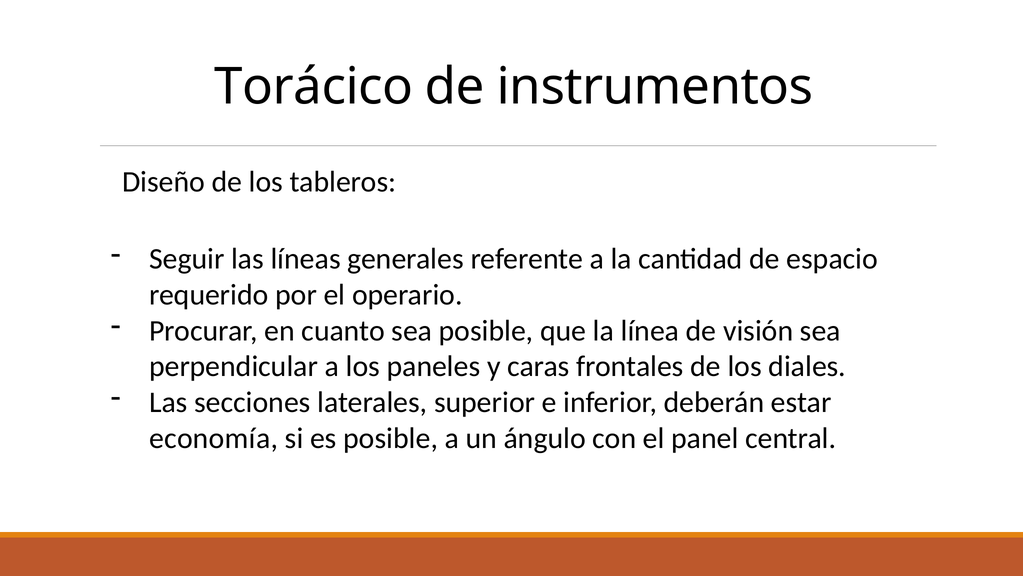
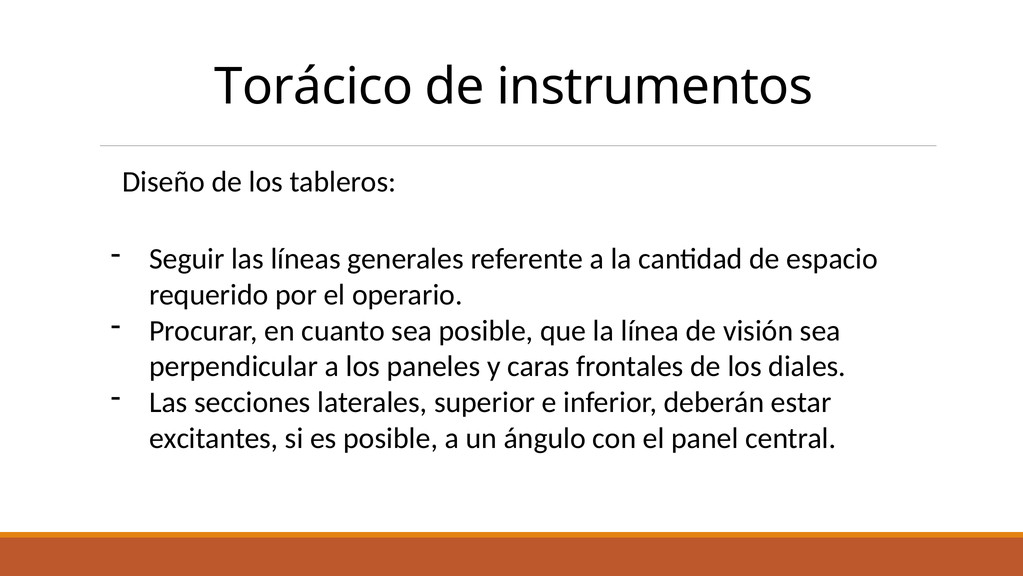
economía: economía -> excitantes
